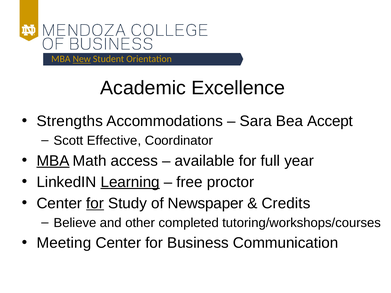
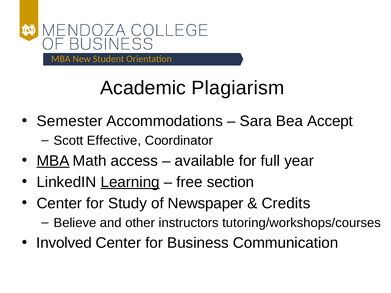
New underline: present -> none
Excellence: Excellence -> Plagiarism
Strengths: Strengths -> Semester
proctor: proctor -> section
for at (95, 203) underline: present -> none
completed: completed -> instructors
Meeting: Meeting -> Involved
